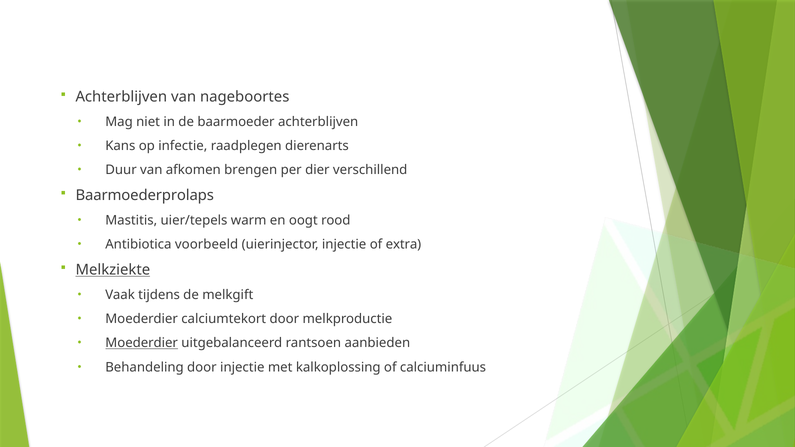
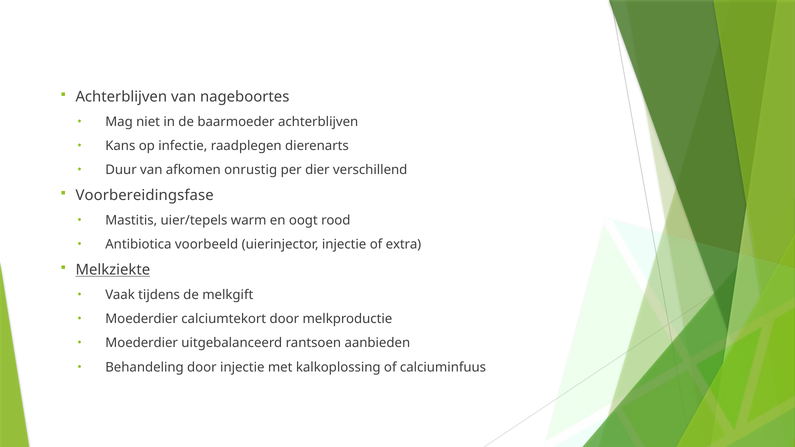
brengen: brengen -> onrustig
Baarmoederprolaps: Baarmoederprolaps -> Voorbereidingsfase
Moederdier at (142, 343) underline: present -> none
